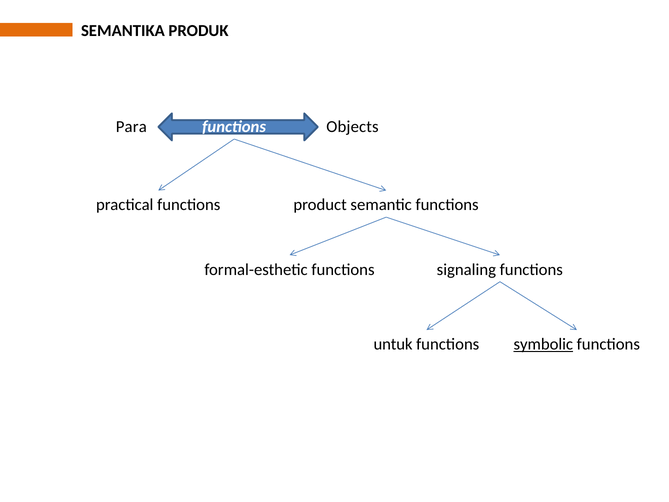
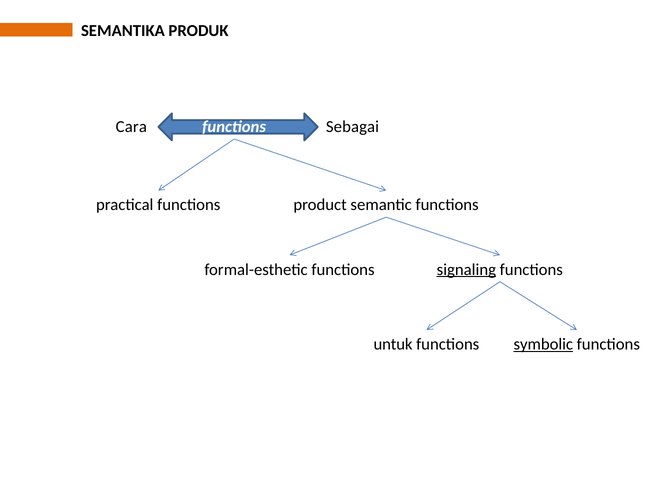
Para: Para -> Cara
Objects: Objects -> Sebagai
signaling underline: none -> present
